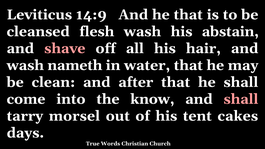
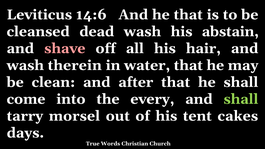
14:9: 14:9 -> 14:6
flesh: flesh -> dead
nameth: nameth -> therein
know: know -> every
shall at (241, 99) colour: pink -> light green
